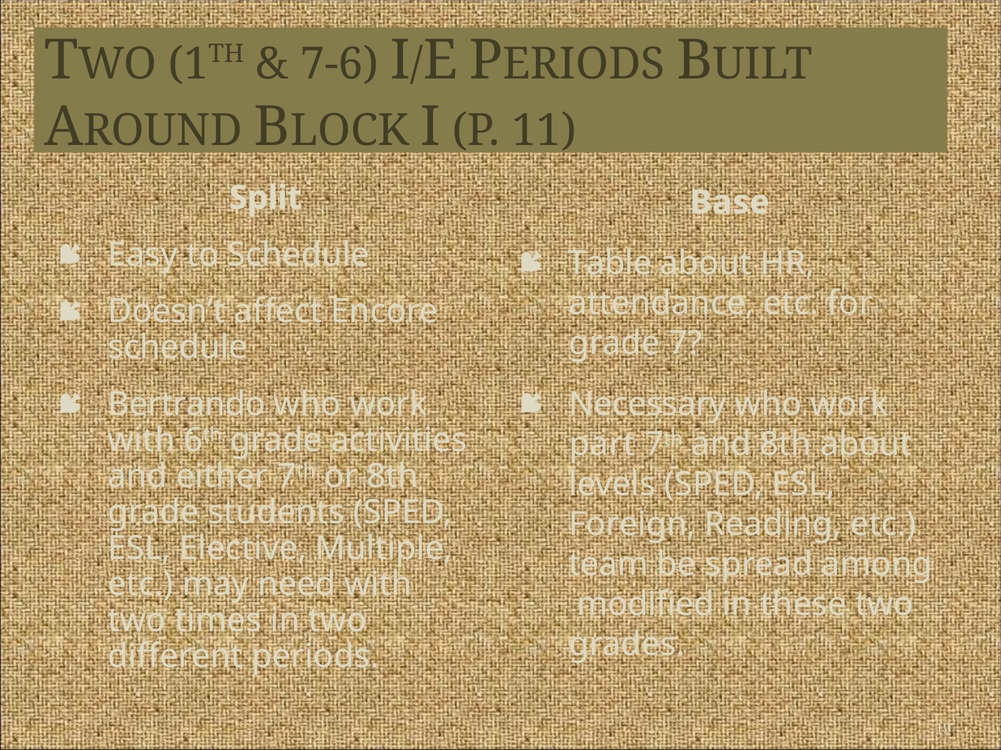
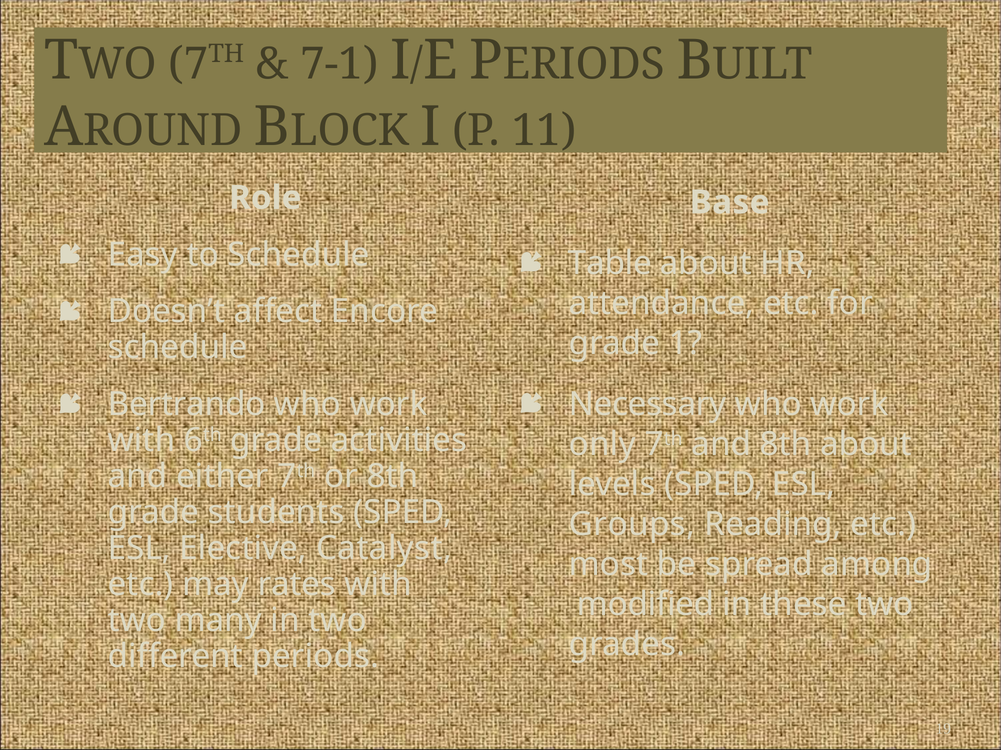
1: 1 -> 7
7-6: 7-6 -> 7-1
Split: Split -> Role
7: 7 -> 1
part: part -> only
Foreign: Foreign -> Groups
Multiple: Multiple -> Catalyst
team: team -> most
need: need -> rates
times: times -> many
